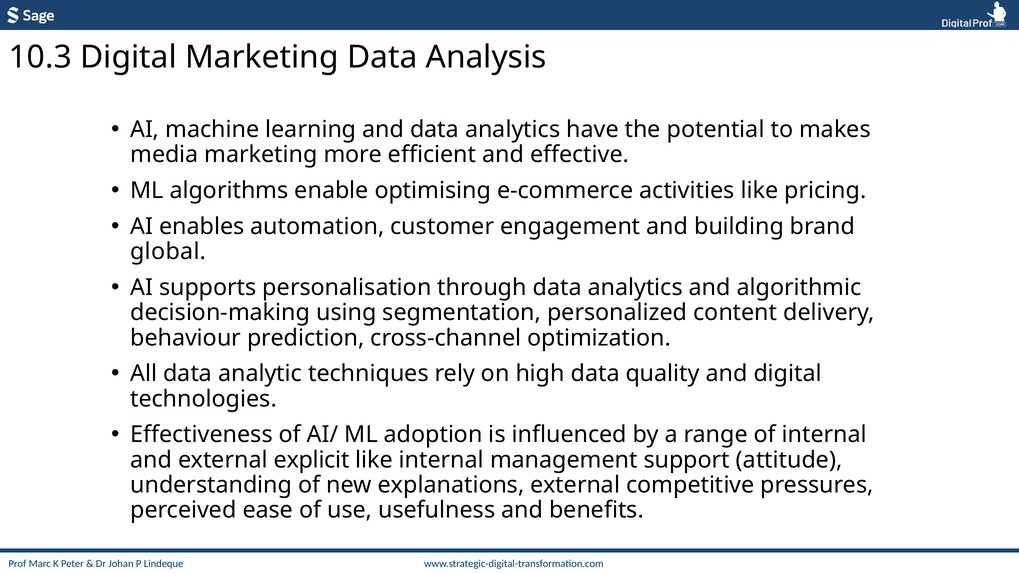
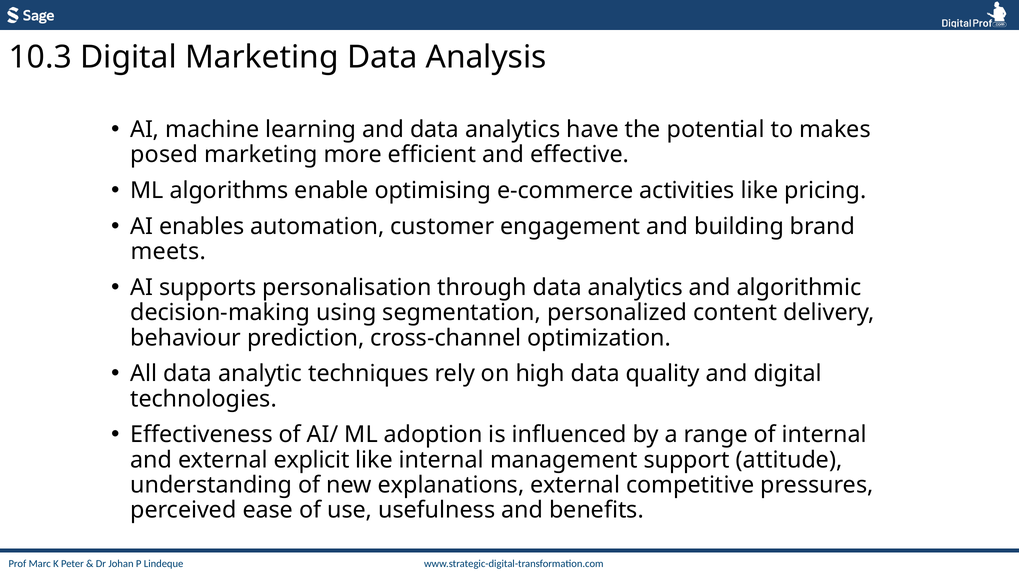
media: media -> posed
global: global -> meets
